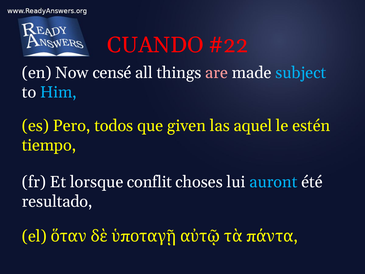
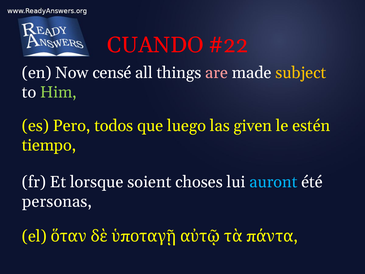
subject colour: light blue -> yellow
Him colour: light blue -> light green
given: given -> luego
aquel: aquel -> given
conflit: conflit -> soient
resultado: resultado -> personas
